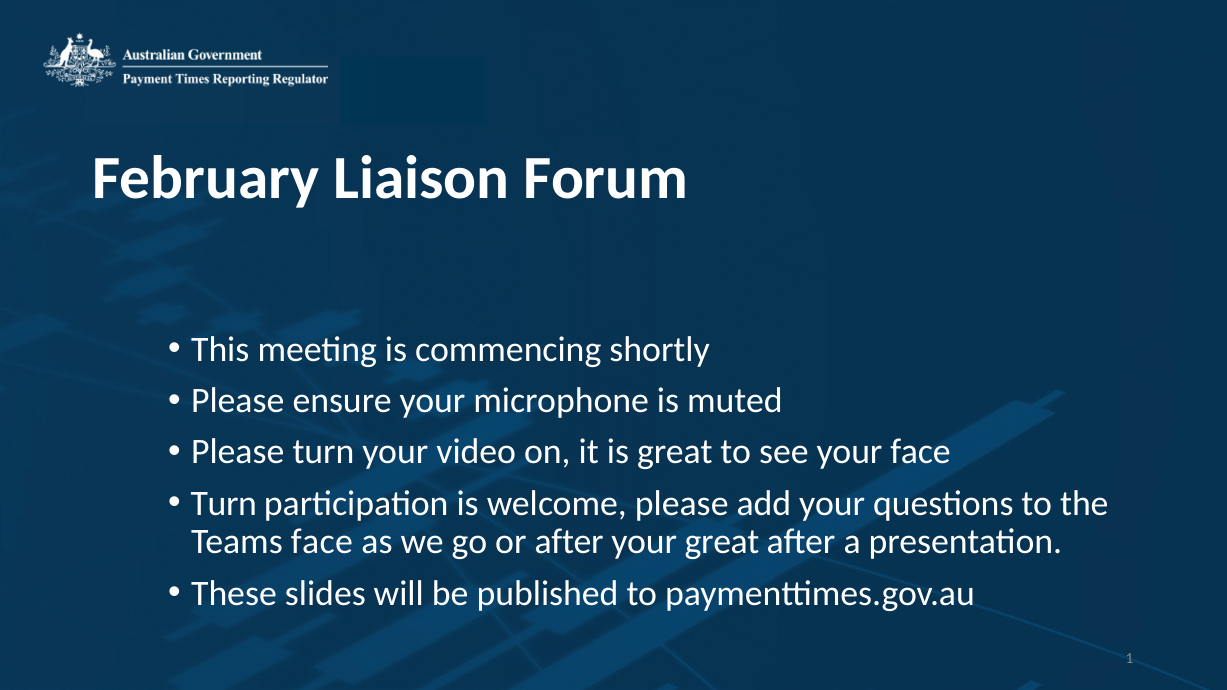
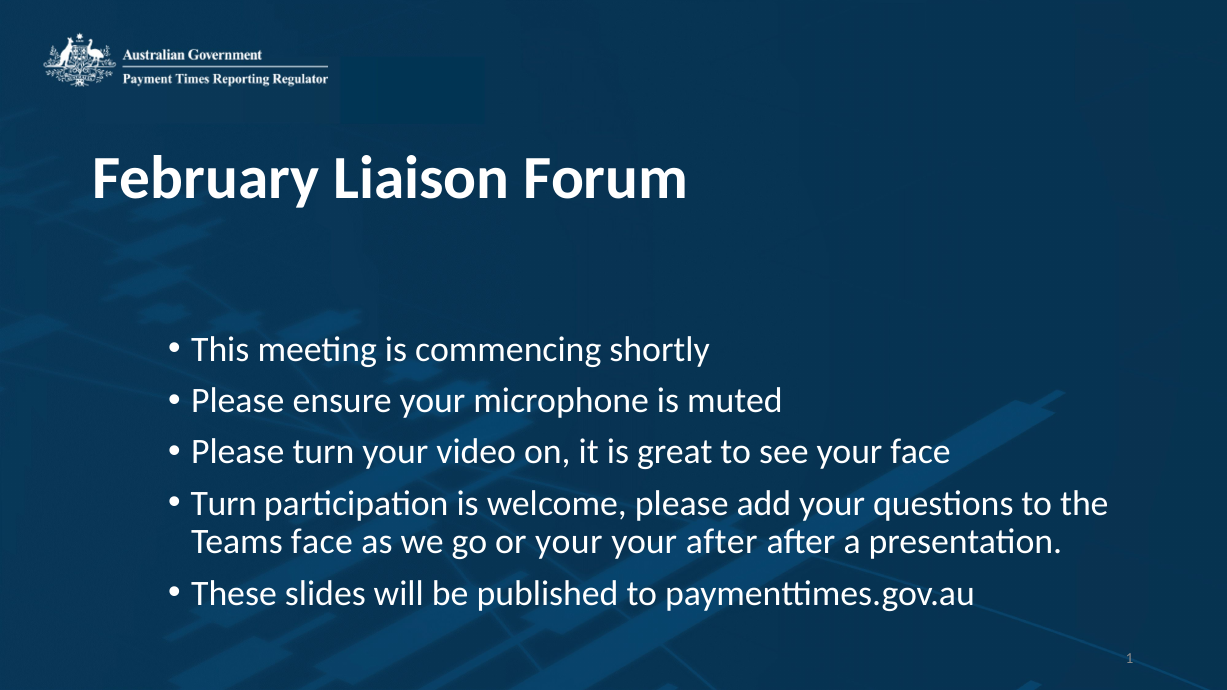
or after: after -> your
your great: great -> after
